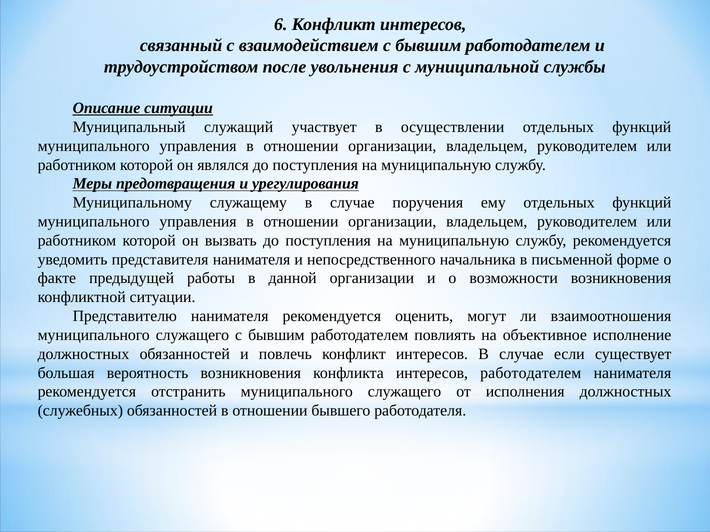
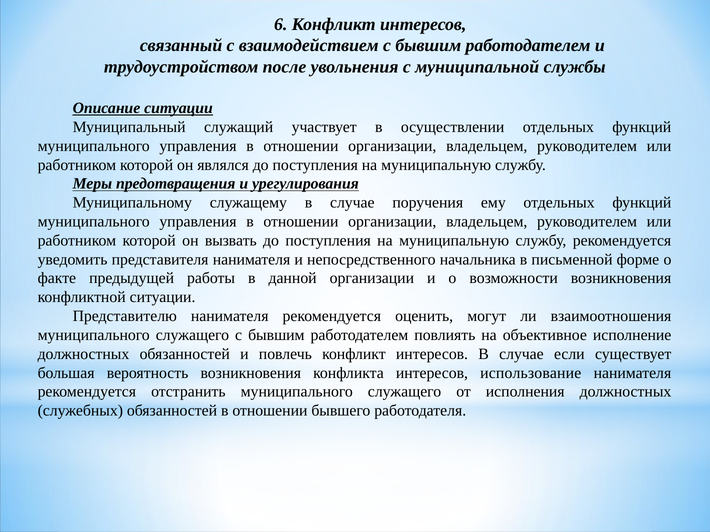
интересов работодателем: работодателем -> использование
